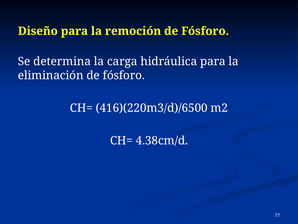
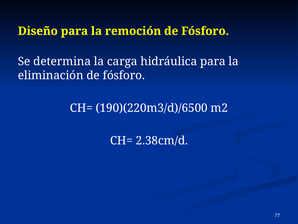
416)(220m3/d)/6500: 416)(220m3/d)/6500 -> 190)(220m3/d)/6500
4.38cm/d: 4.38cm/d -> 2.38cm/d
